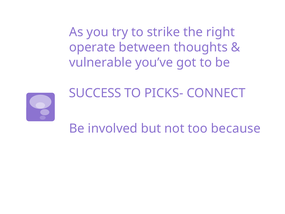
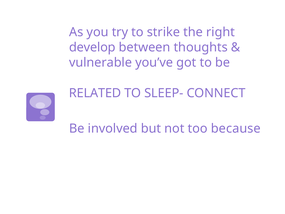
operate: operate -> develop
SUCCESS: SUCCESS -> RELATED
PICKS-: PICKS- -> SLEEP-
